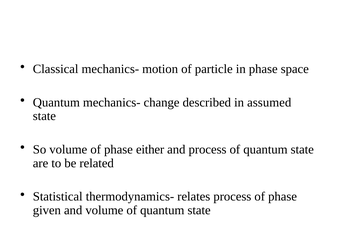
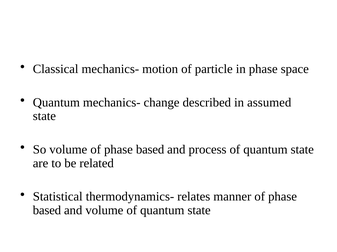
volume of phase either: either -> based
relates process: process -> manner
given at (47, 211): given -> based
